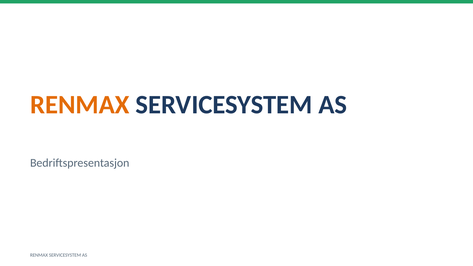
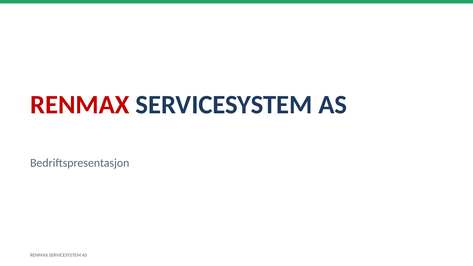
RENMAX at (80, 105) colour: orange -> red
